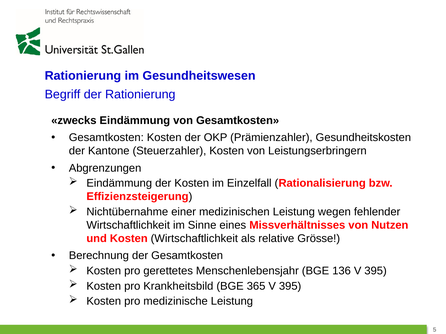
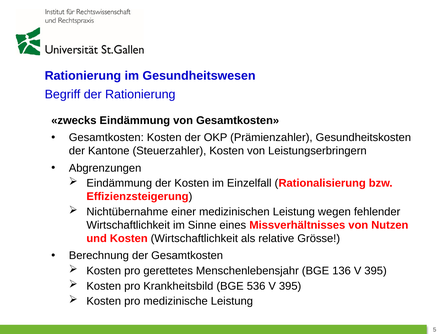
365: 365 -> 536
